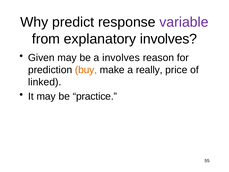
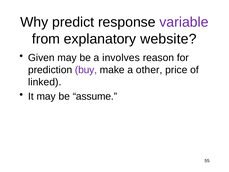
explanatory involves: involves -> website
buy colour: orange -> purple
really: really -> other
practice: practice -> assume
